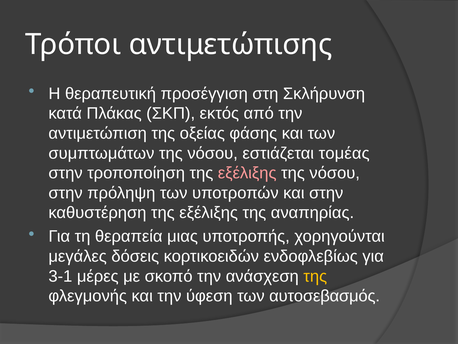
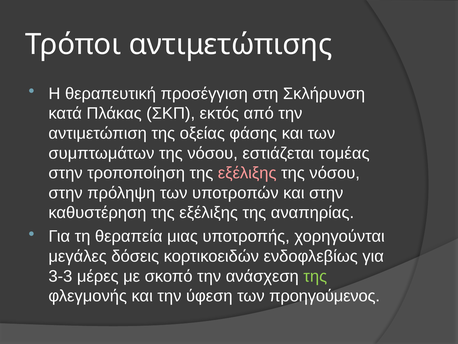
3-1: 3-1 -> 3-3
της at (315, 276) colour: yellow -> light green
αυτοσεβασμός: αυτοσεβασμός -> προηγούμενος
